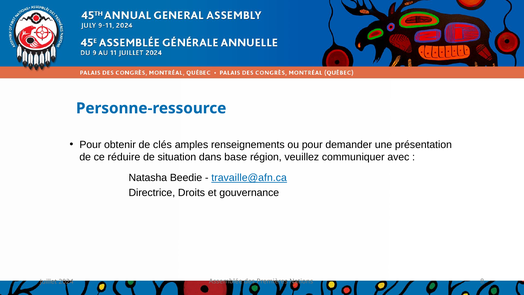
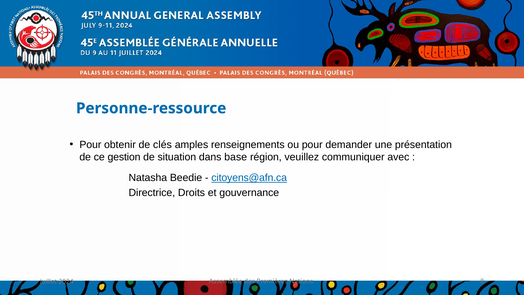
réduire: réduire -> gestion
travaille@afn.ca: travaille@afn.ca -> citoyens@afn.ca
